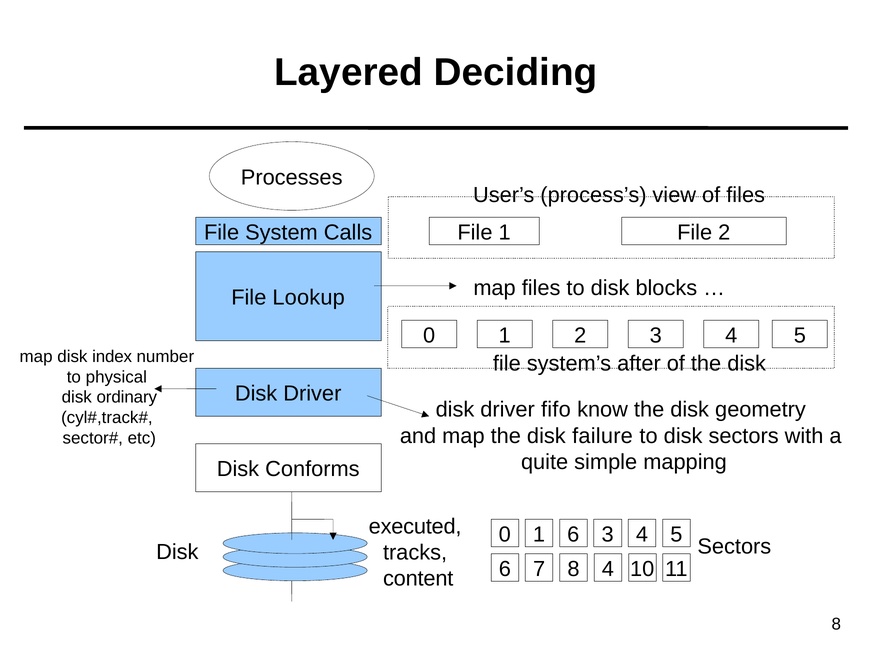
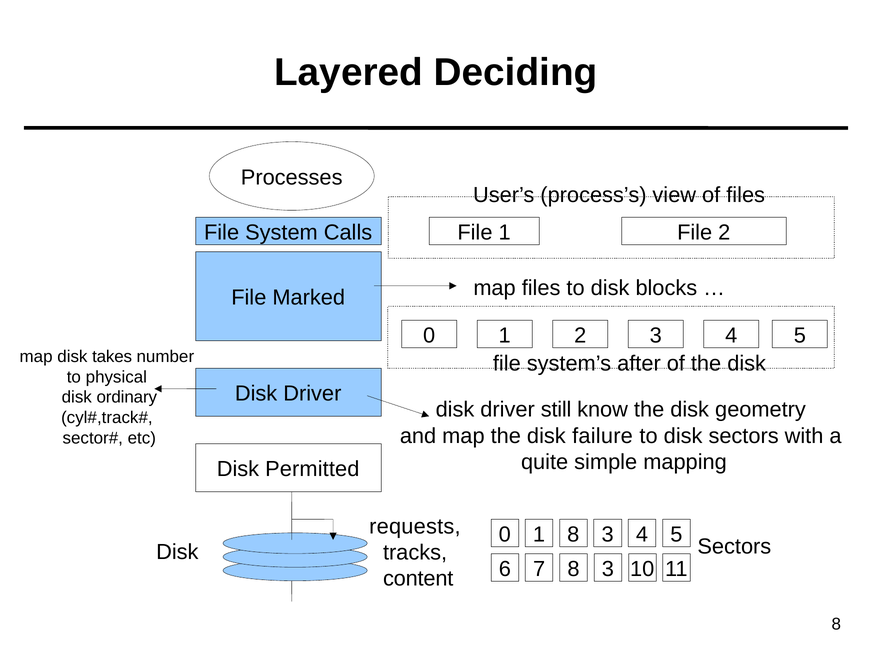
Lookup: Lookup -> Marked
index: index -> takes
fifo: fifo -> still
Conforms: Conforms -> Permitted
executed: executed -> requests
1 6: 6 -> 8
7 8 4: 4 -> 3
